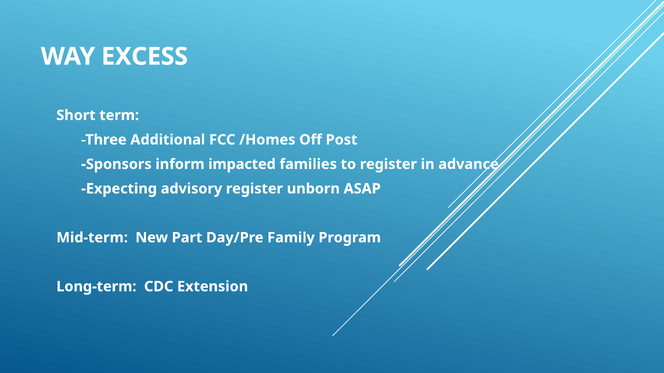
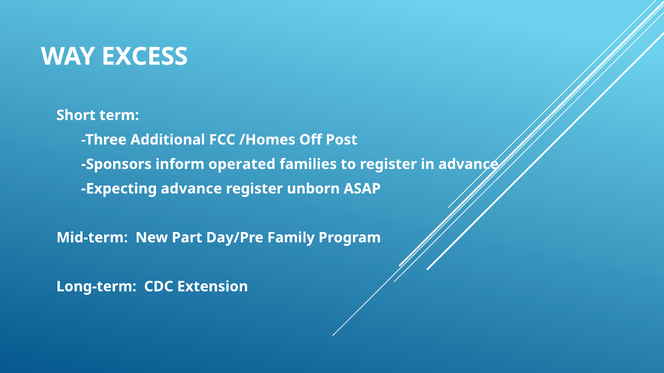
impacted: impacted -> operated
Expecting advisory: advisory -> advance
